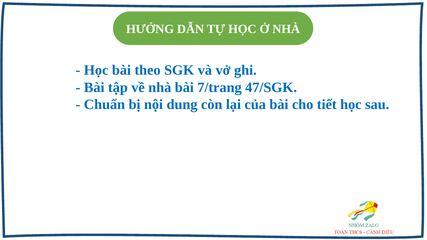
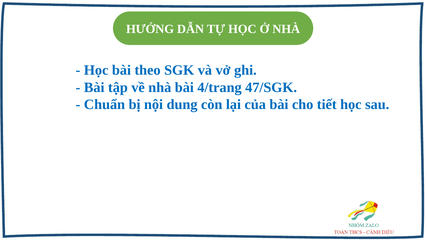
7/trang: 7/trang -> 4/trang
